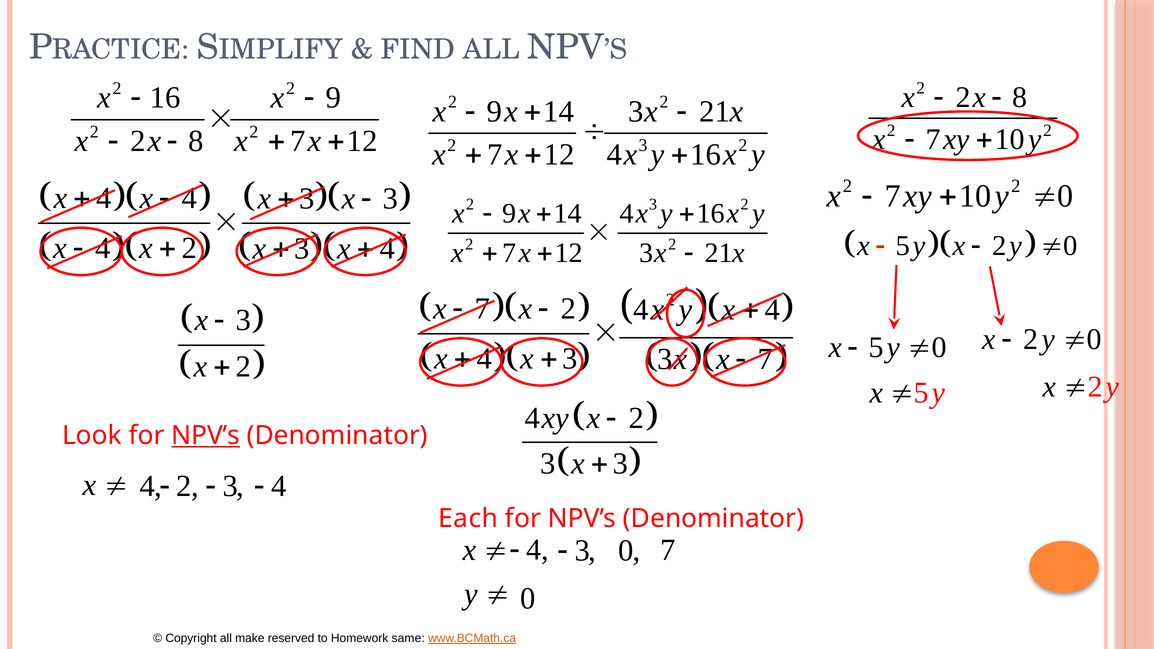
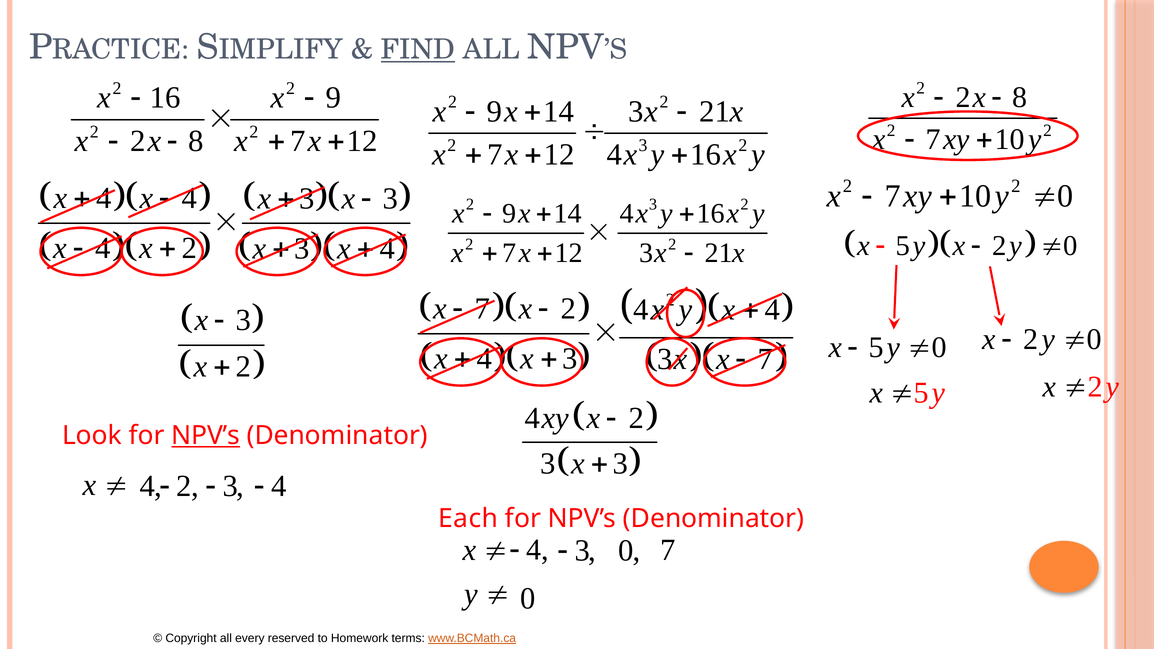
FIND underline: none -> present
make: make -> every
same: same -> terms
